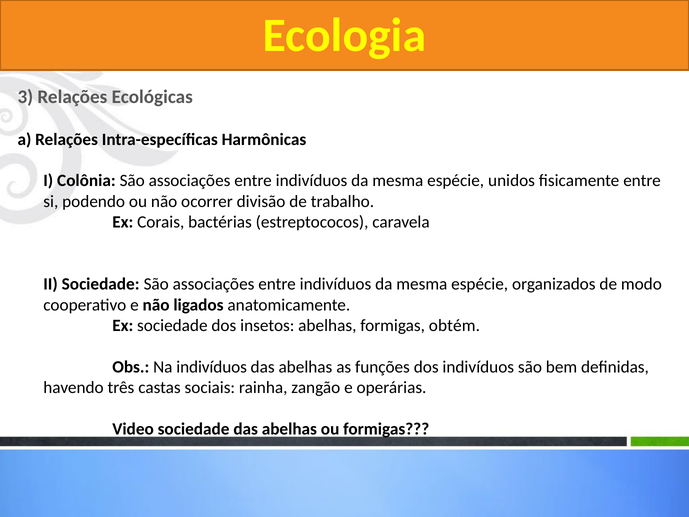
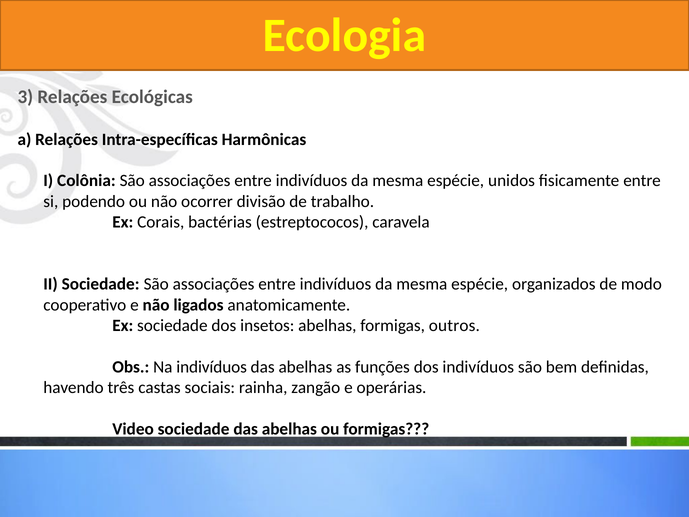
obtém: obtém -> outros
